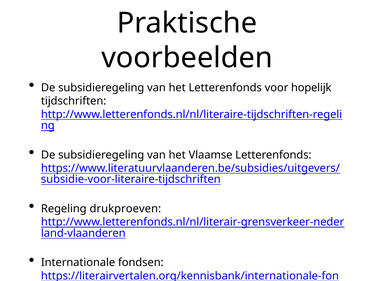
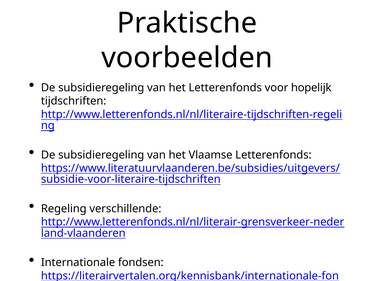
drukproeven: drukproeven -> verschillende
